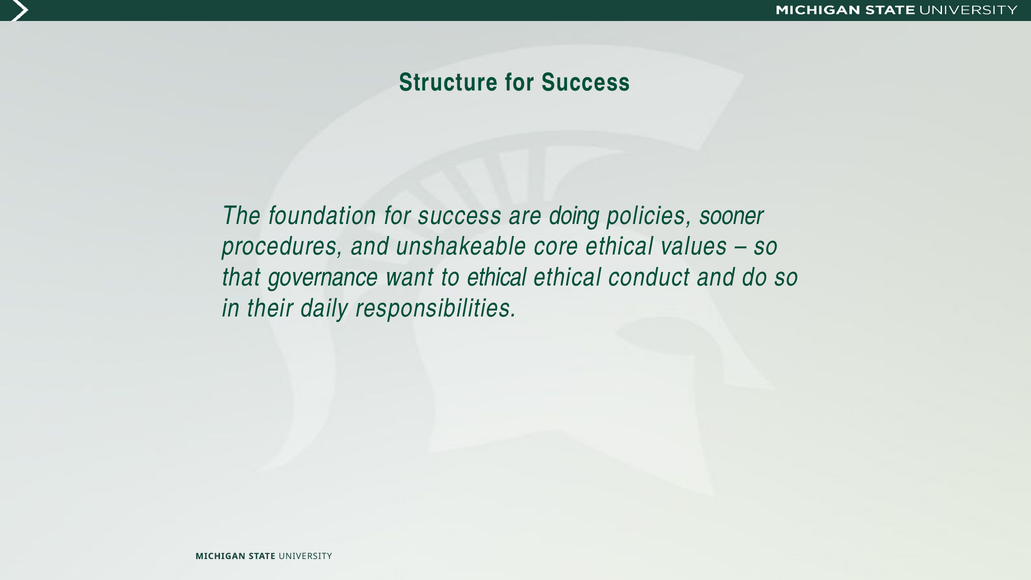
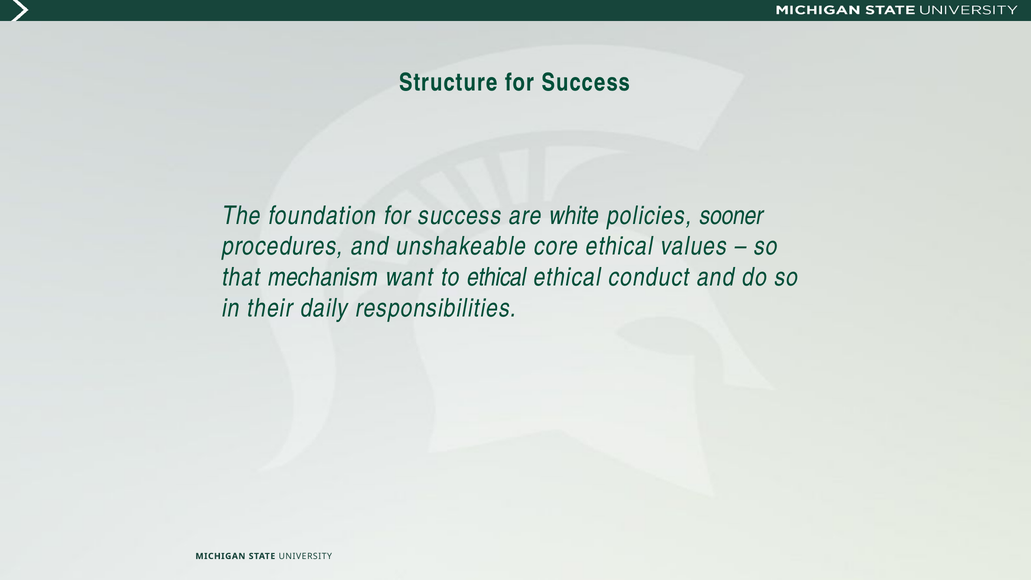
doing: doing -> white
governance: governance -> mechanism
